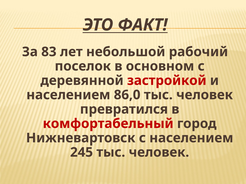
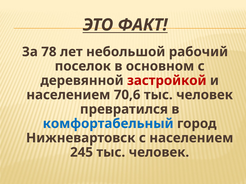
83: 83 -> 78
86,0: 86,0 -> 70,6
комфортабельный colour: red -> blue
